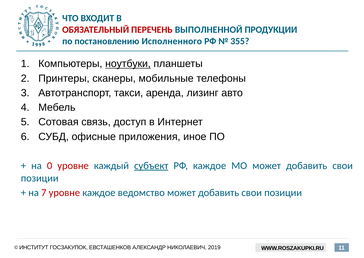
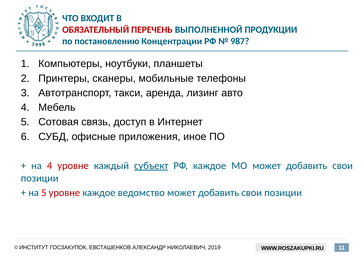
Исполненного: Исполненного -> Концентрации
355: 355 -> 987
ноутбуки underline: present -> none
на 0: 0 -> 4
на 7: 7 -> 5
